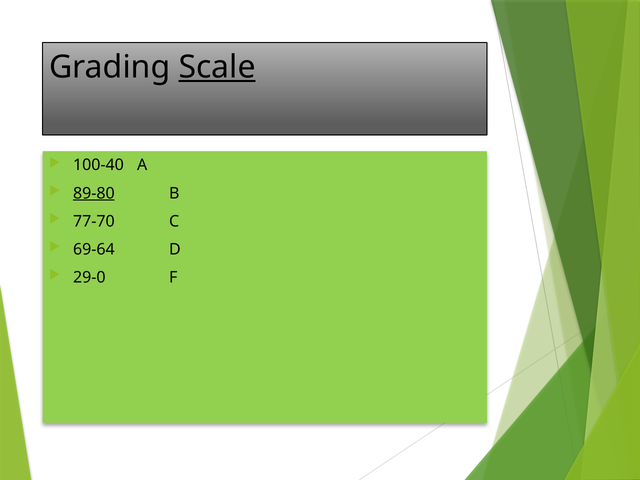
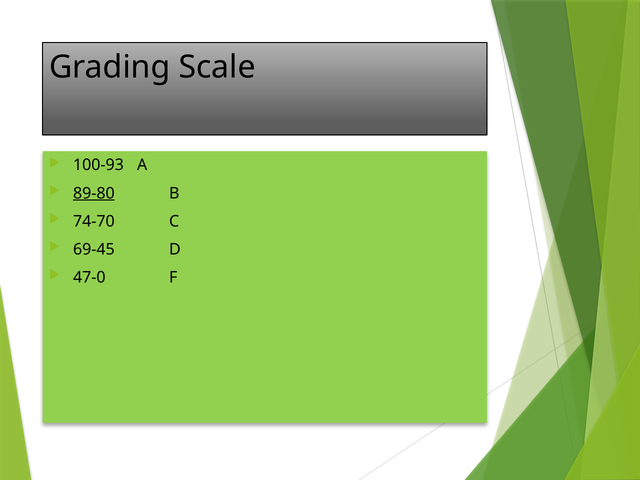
Scale underline: present -> none
100-40: 100-40 -> 100-93
77-70: 77-70 -> 74-70
69-64: 69-64 -> 69-45
29-0: 29-0 -> 47-0
